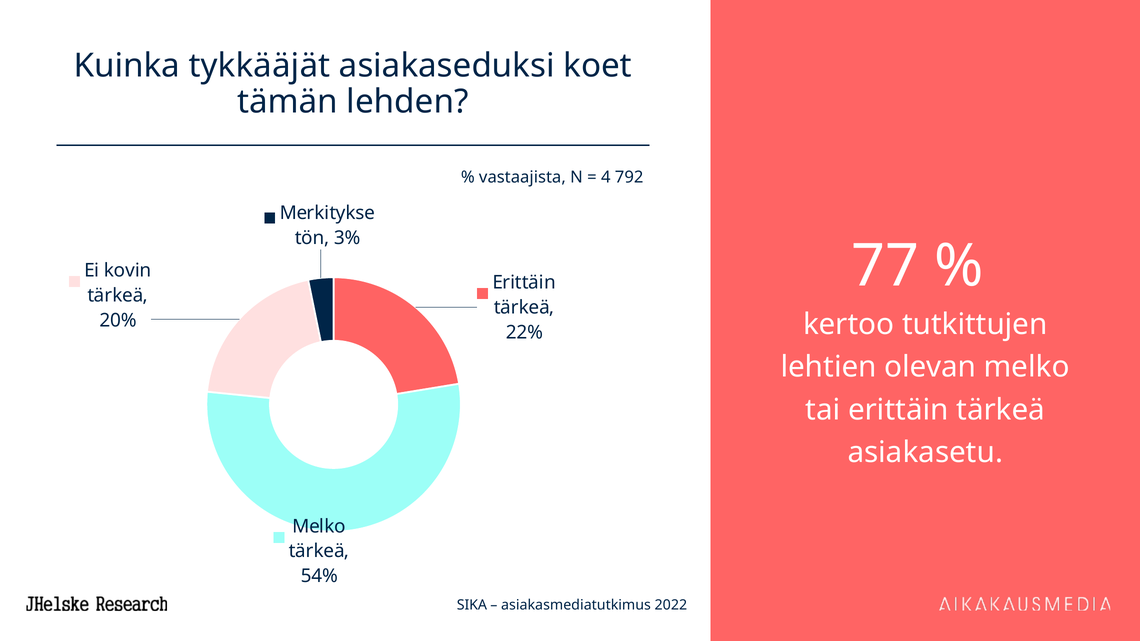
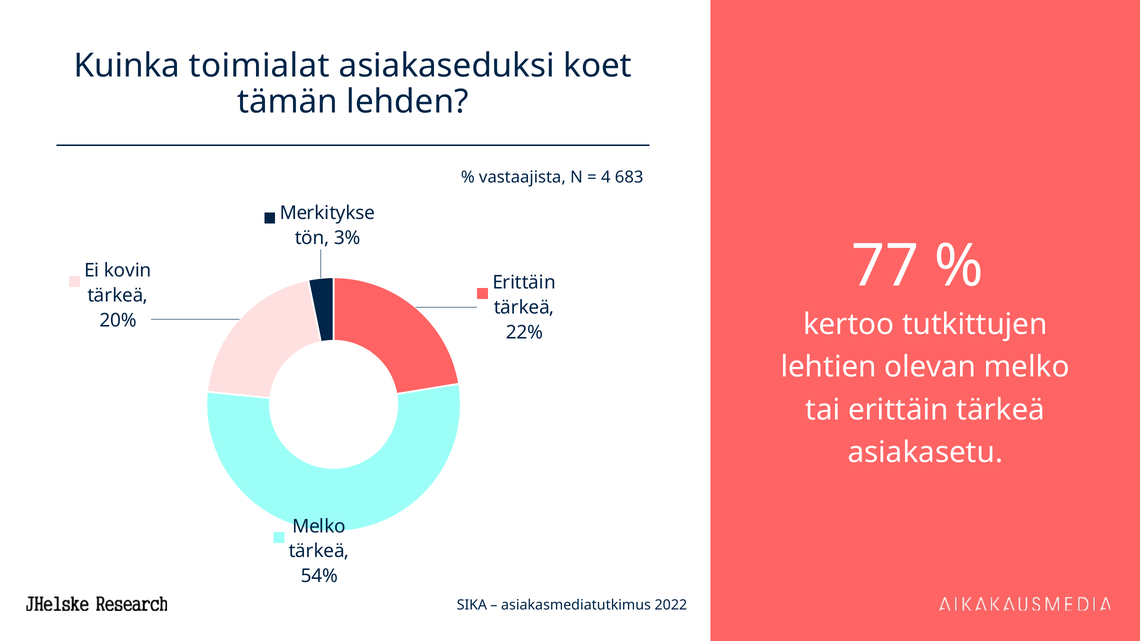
tykkääjät: tykkääjät -> toimialat
792: 792 -> 683
